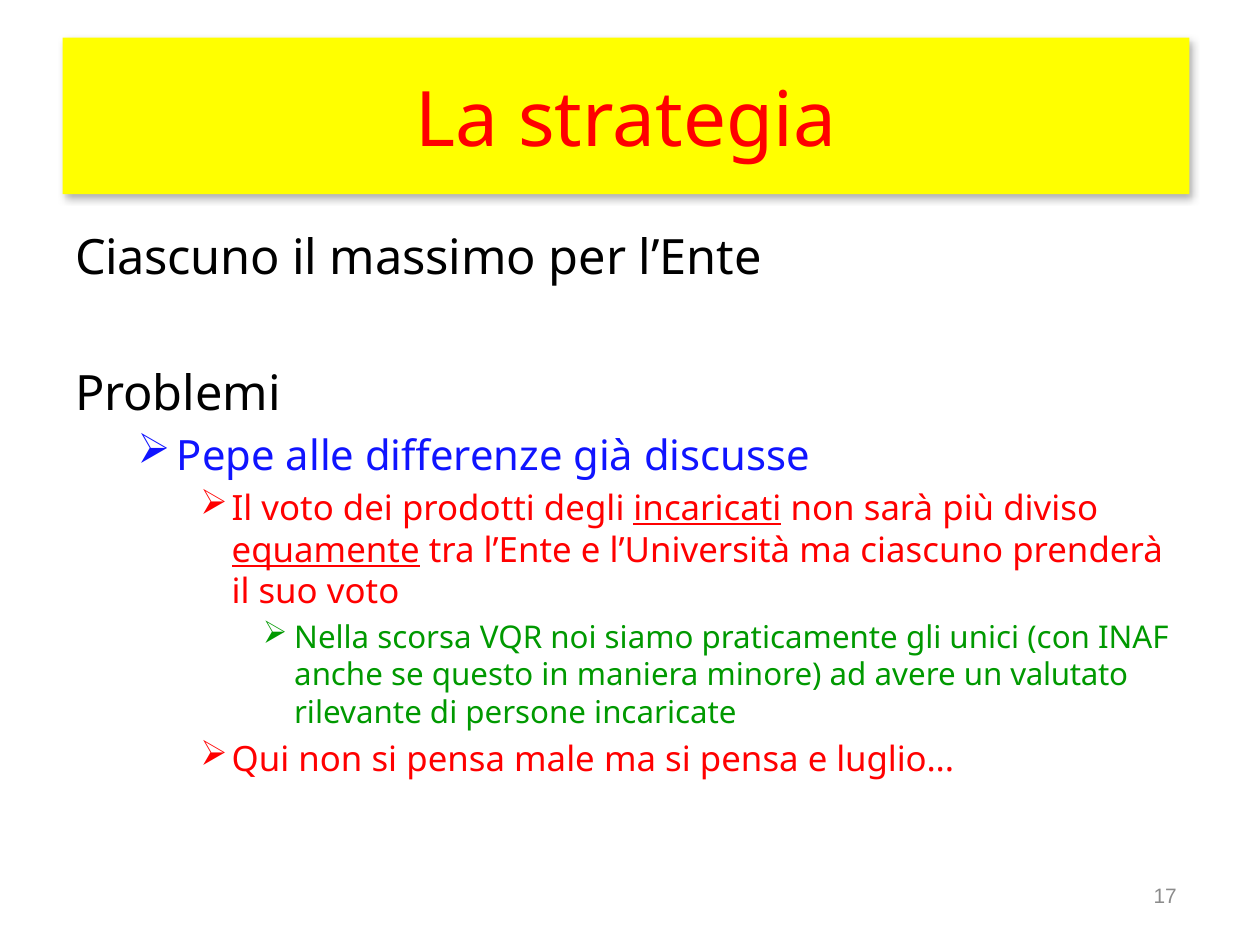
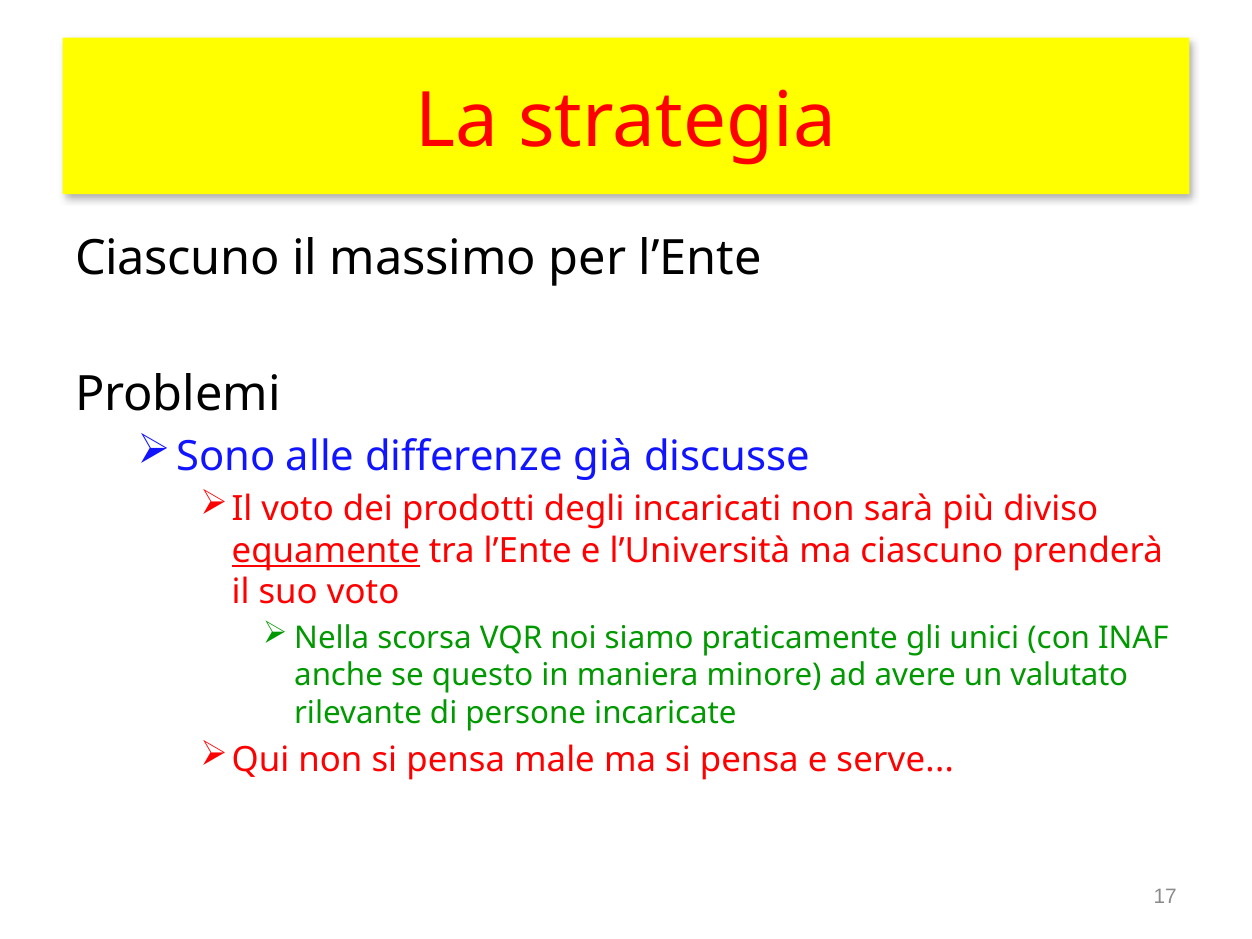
Pepe: Pepe -> Sono
incaricati underline: present -> none
luglio: luglio -> serve
